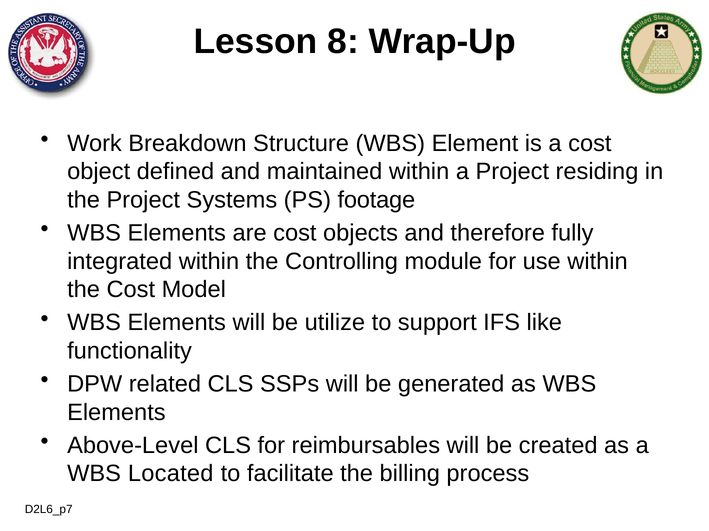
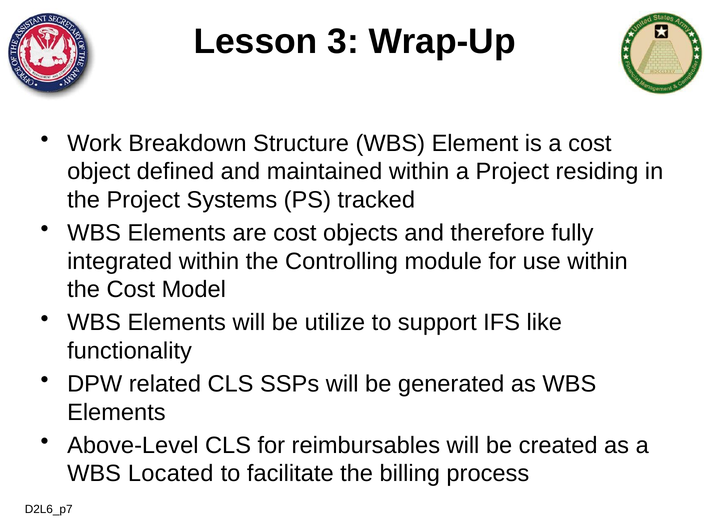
8: 8 -> 3
footage: footage -> tracked
